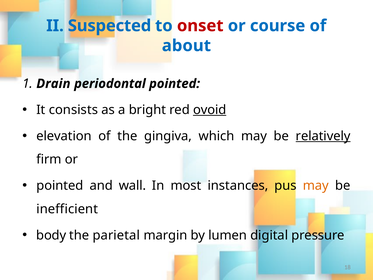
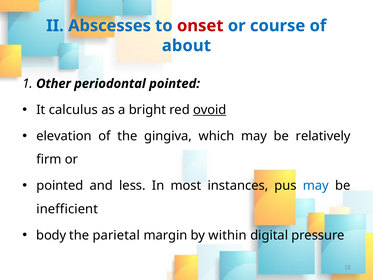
Suspected: Suspected -> Abscesses
Drain: Drain -> Other
consists: consists -> calculus
relatively underline: present -> none
wall: wall -> less
may at (316, 186) colour: orange -> blue
lumen: lumen -> within
